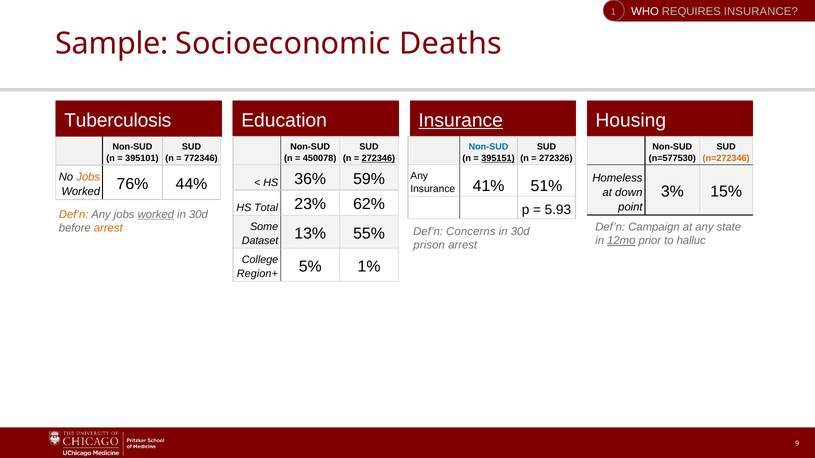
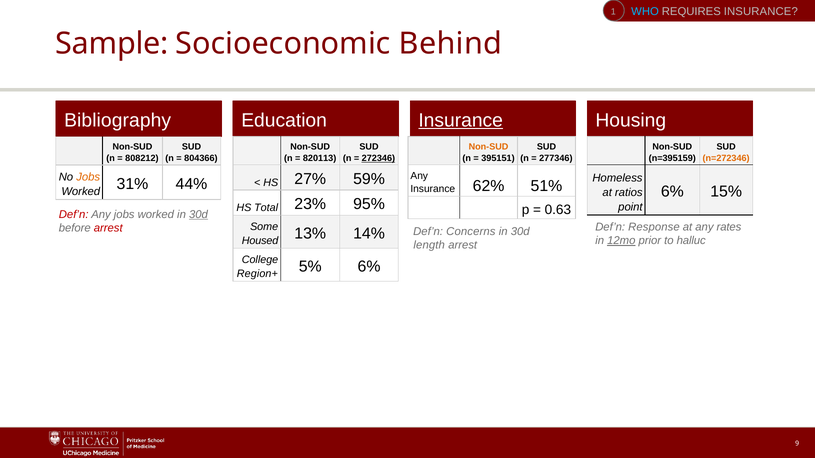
WHO colour: white -> light blue
Deaths: Deaths -> Behind
Tuberculosis: Tuberculosis -> Bibliography
Non-SUD at (488, 147) colour: blue -> orange
450078: 450078 -> 820113
395151 underline: present -> none
272326: 272326 -> 277346
n=577530: n=577530 -> n=395159
395101: 395101 -> 808212
772346: 772346 -> 804366
36%: 36% -> 27%
3% at (672, 192): 3% -> 6%
41%: 41% -> 62%
76%: 76% -> 31%
down: down -> ratios
62%: 62% -> 95%
5.93: 5.93 -> 0.63
Def’n at (74, 215) colour: orange -> red
worked at (156, 215) underline: present -> none
30d at (198, 215) underline: none -> present
arrest at (108, 228) colour: orange -> red
Campaign: Campaign -> Response
state: state -> rates
Dataset: Dataset -> Housed
55%: 55% -> 14%
prison: prison -> length
5% 1%: 1% -> 6%
